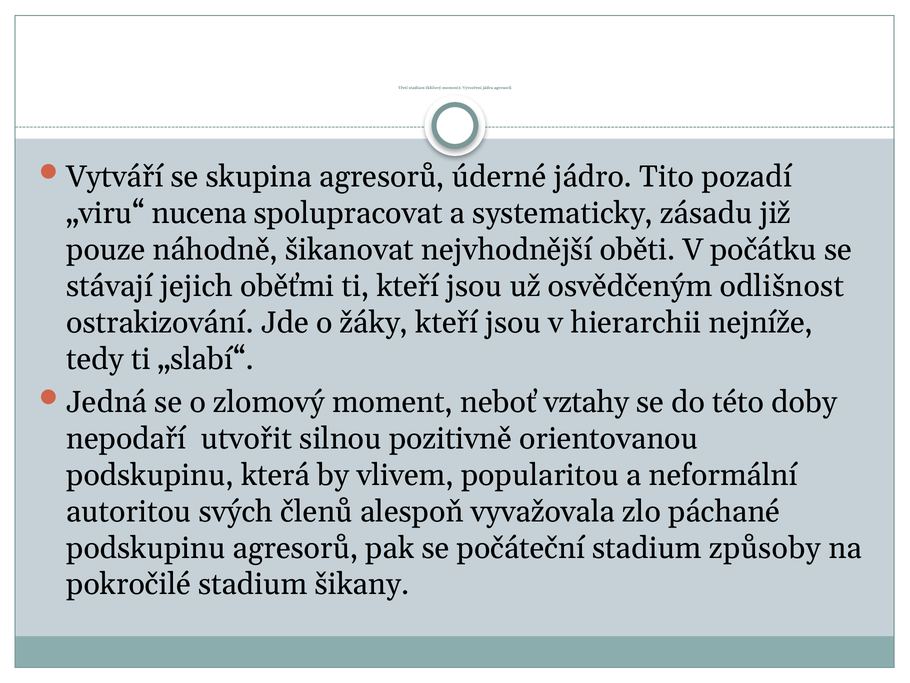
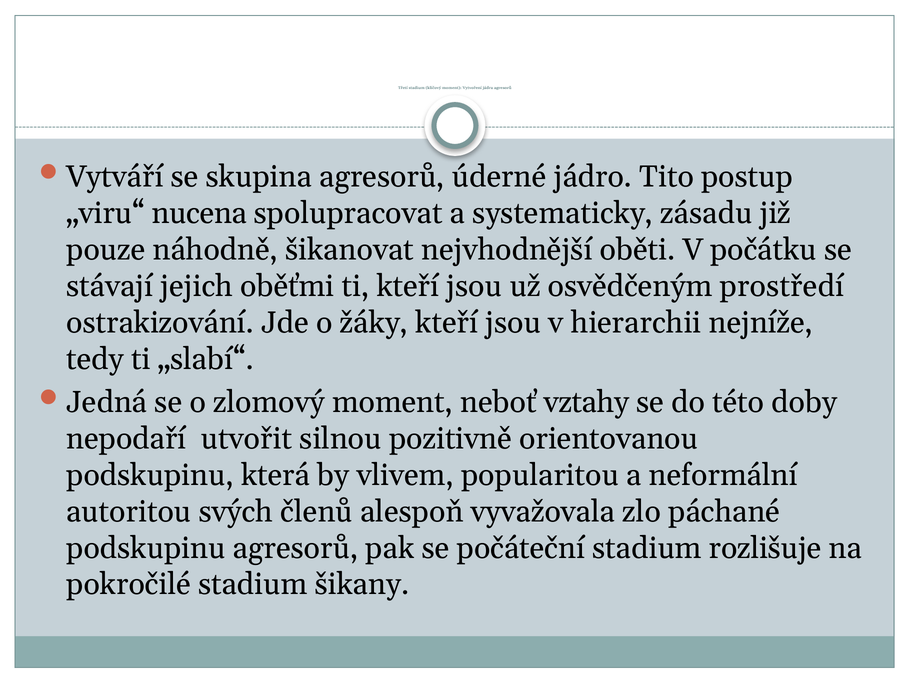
pozadí: pozadí -> postup
odlišnost: odlišnost -> prostředí
způsoby: způsoby -> rozlišuje
